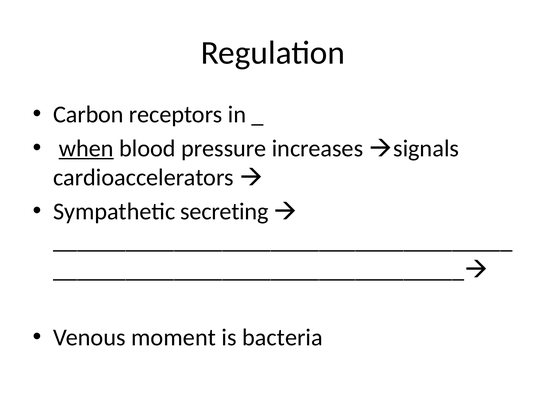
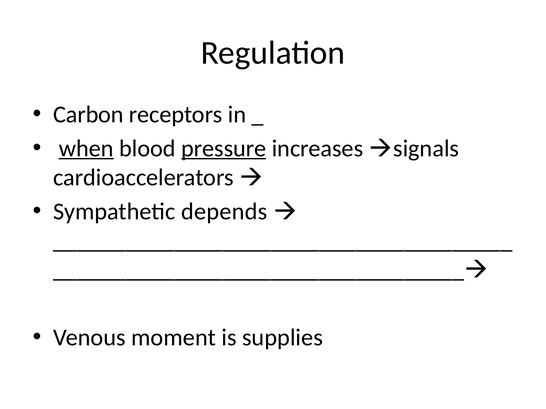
pressure underline: none -> present
secreting: secreting -> depends
bacteria: bacteria -> supplies
